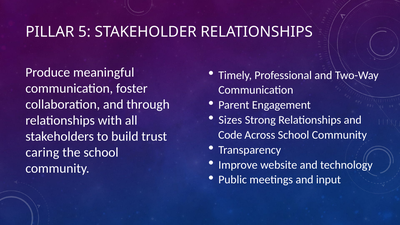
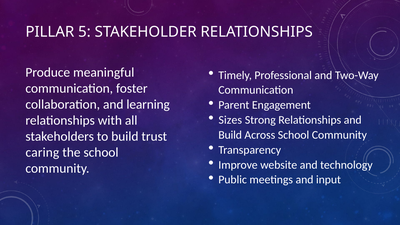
through: through -> learning
Code at (230, 135): Code -> Build
